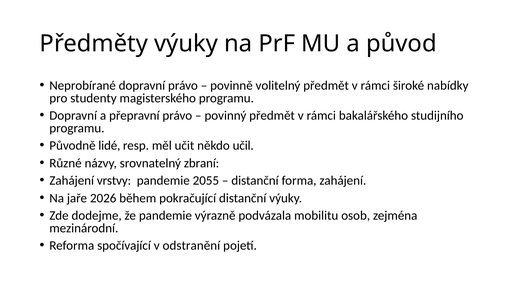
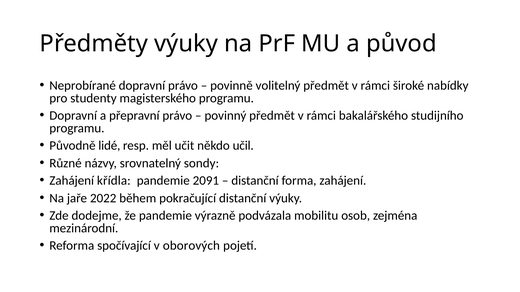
zbraní: zbraní -> sondy
vrstvy: vrstvy -> křídla
2055: 2055 -> 2091
2026: 2026 -> 2022
odstranění: odstranění -> oborových
